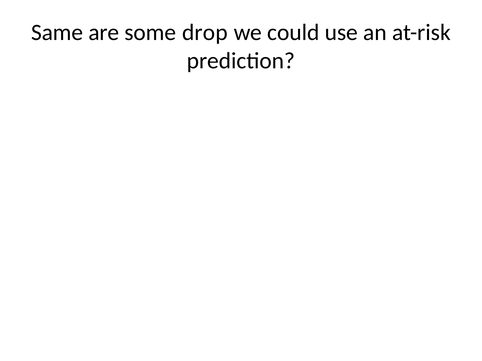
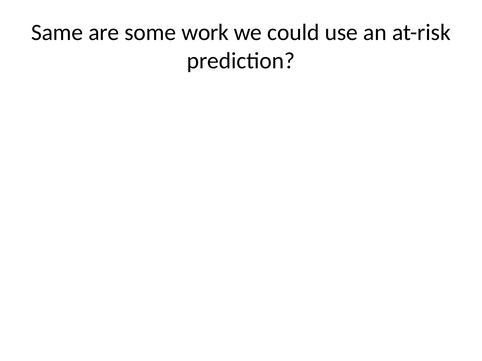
drop: drop -> work
